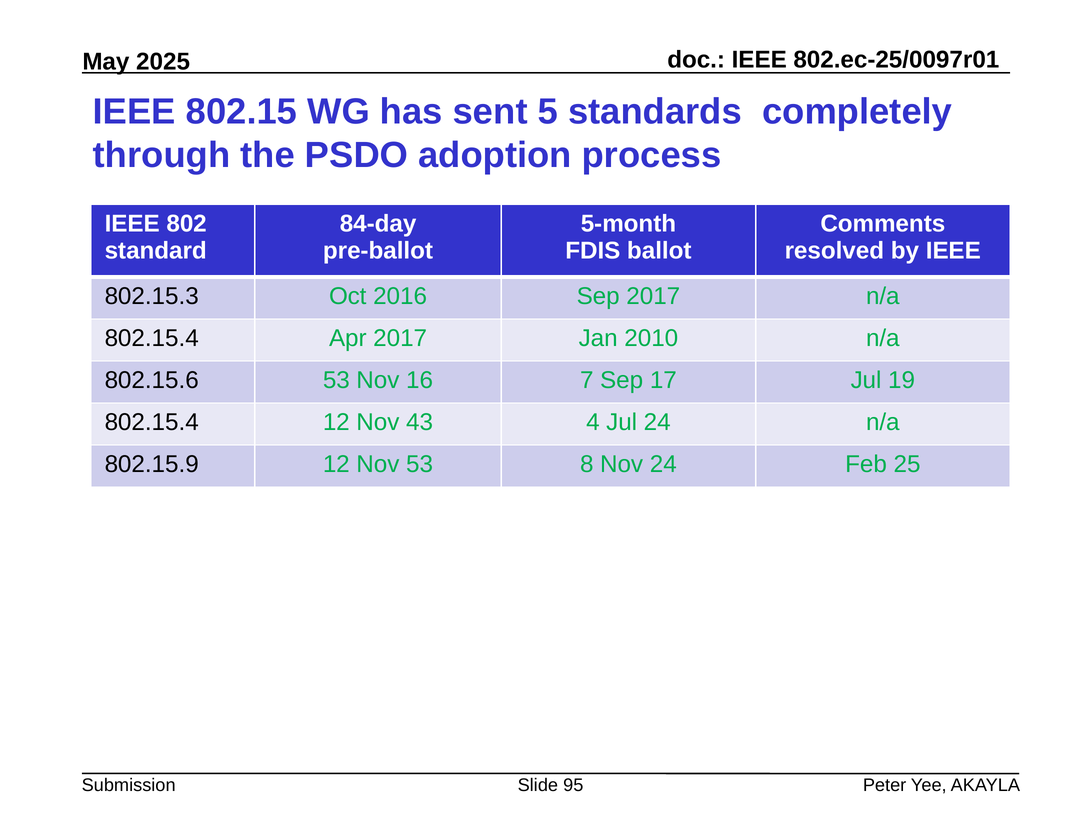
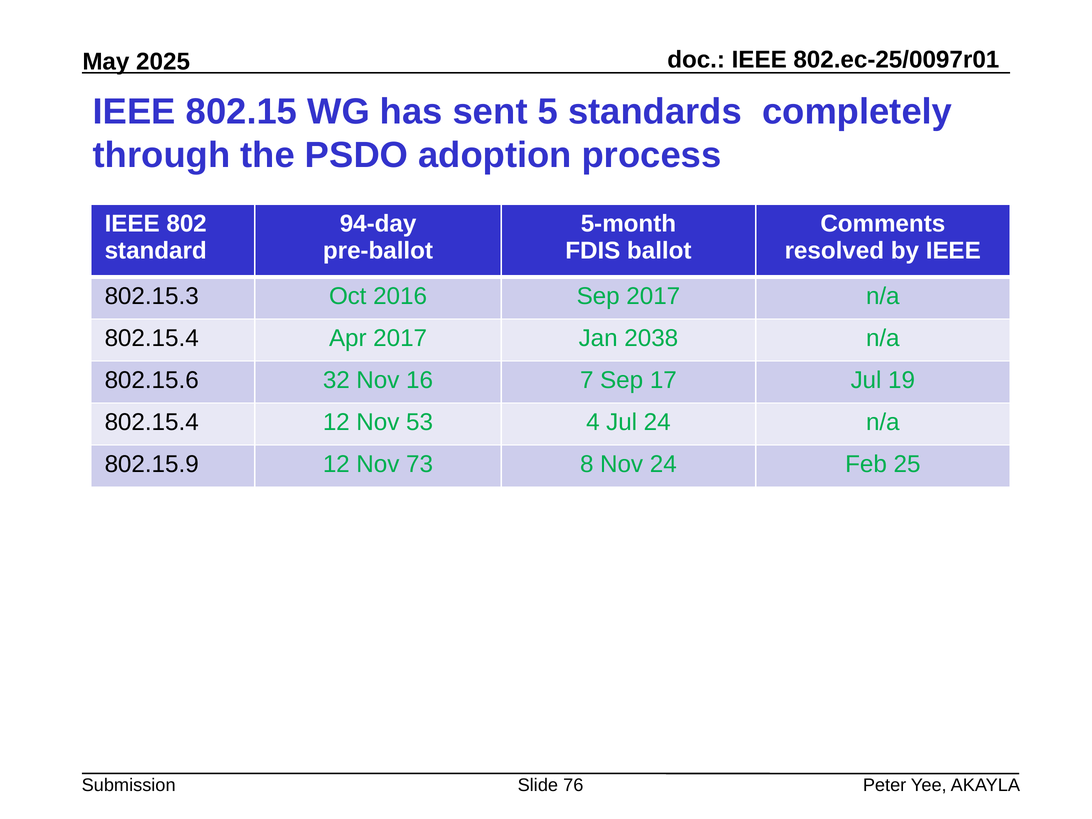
84-day: 84-day -> 94-day
2010: 2010 -> 2038
802.15.6 53: 53 -> 32
43: 43 -> 53
Nov 53: 53 -> 73
95: 95 -> 76
